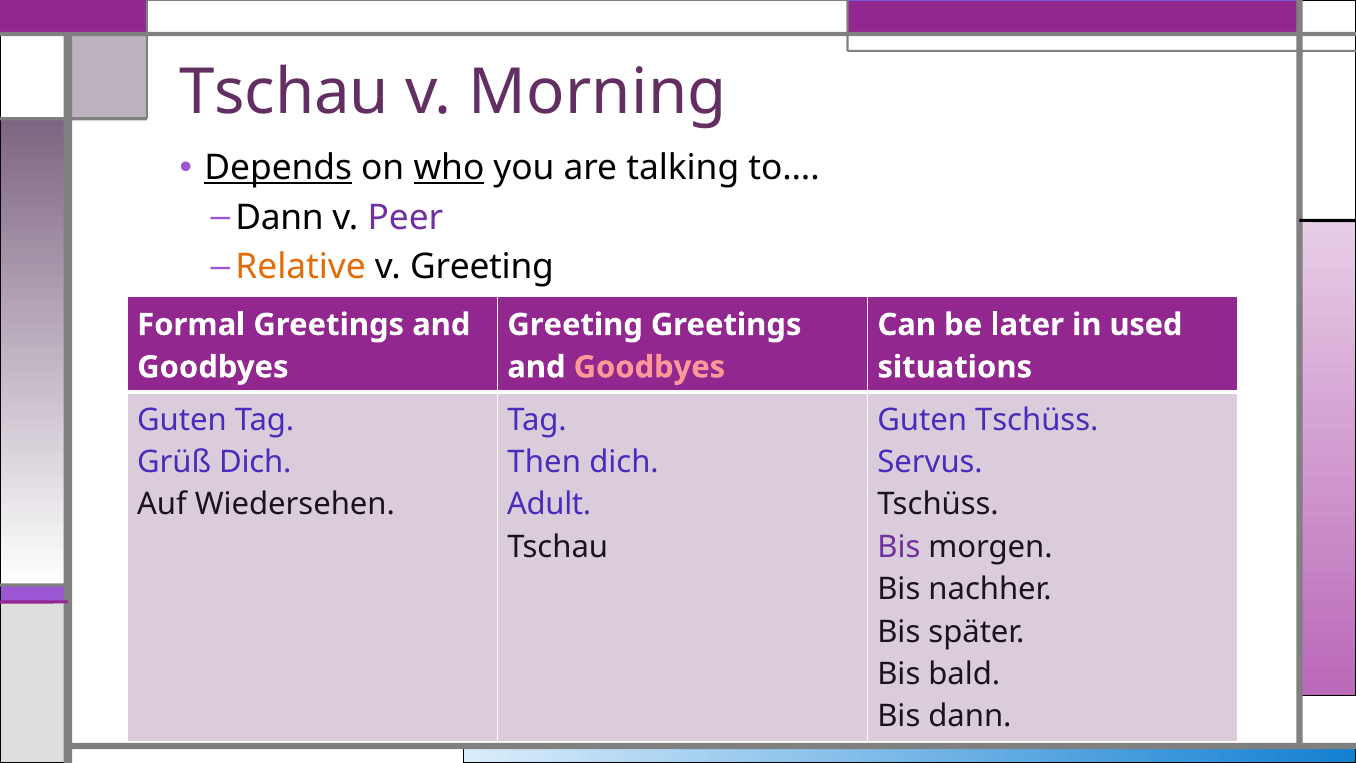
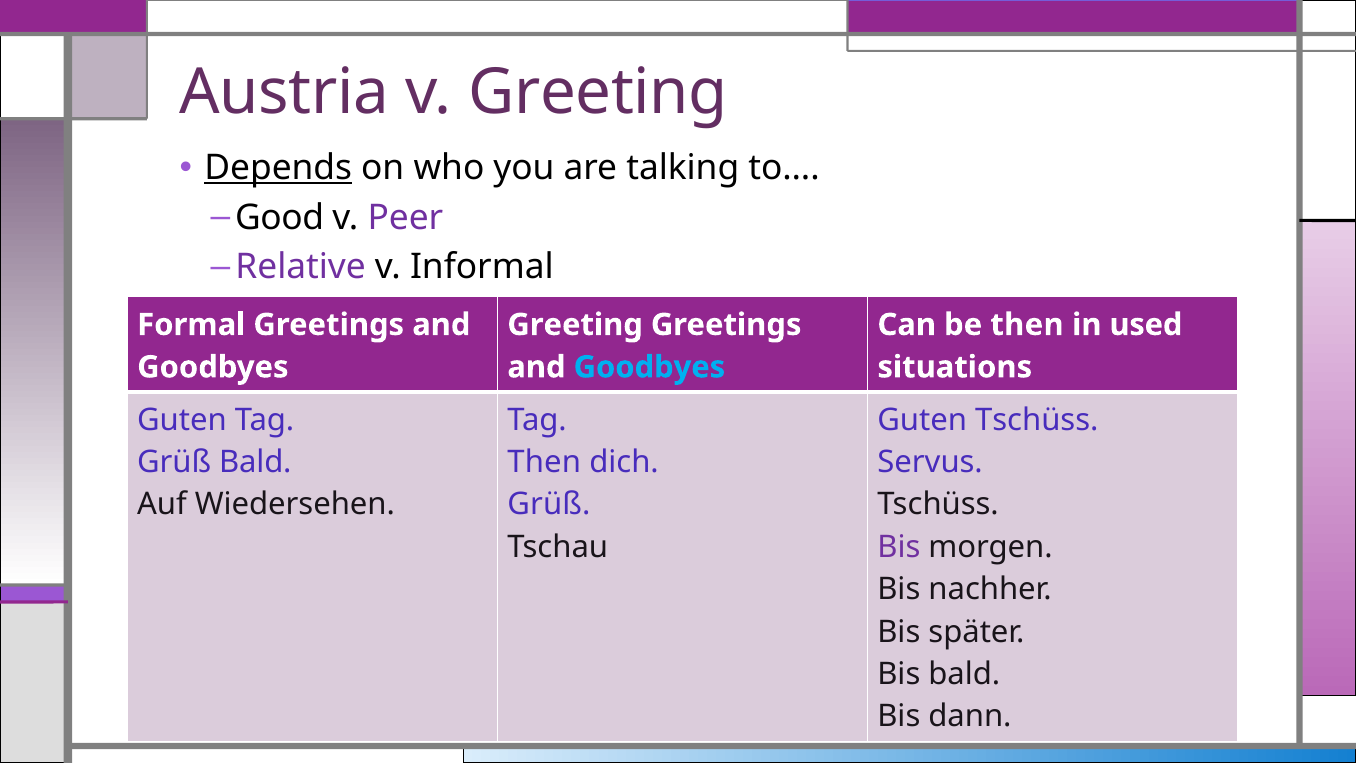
Tschau at (284, 92): Tschau -> Austria
v Morning: Morning -> Greeting
who underline: present -> none
Dann at (280, 217): Dann -> Good
Relative colour: orange -> purple
v Greeting: Greeting -> Informal
be later: later -> then
Goodbyes at (649, 367) colour: pink -> light blue
Grüß Dich: Dich -> Bald
Adult at (549, 505): Adult -> Grüß
